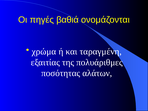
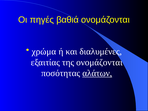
ταραγμένη: ταραγμένη -> διαλυμένες
της πολυάριθμες: πολυάριθμες -> ονομάζονται
αλάτων underline: none -> present
